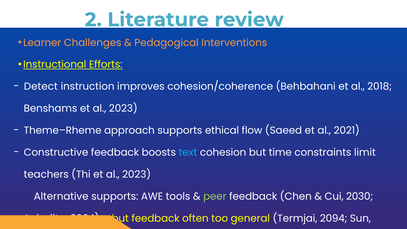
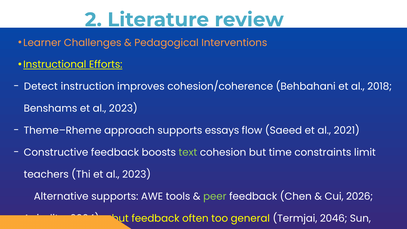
ethical: ethical -> essays
text colour: light blue -> light green
2030: 2030 -> 2026
2094: 2094 -> 2046
